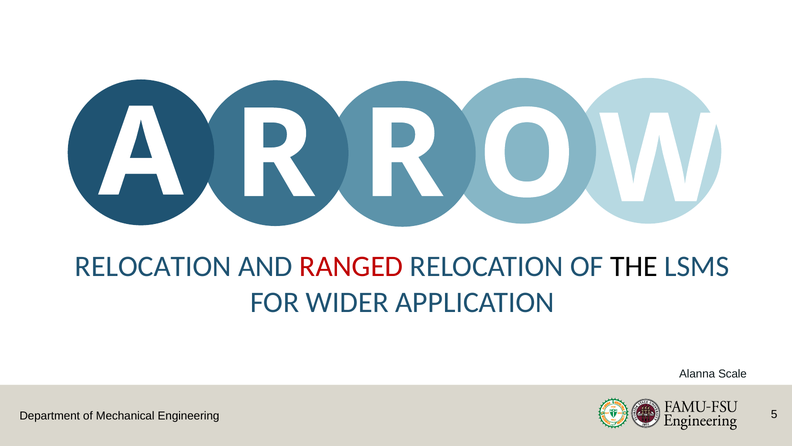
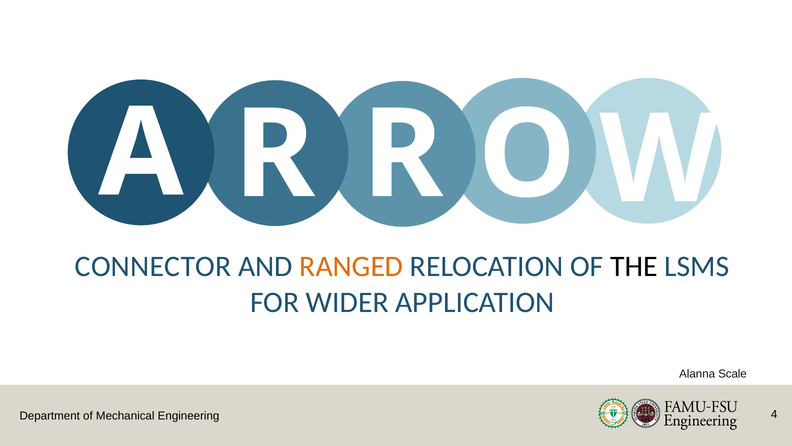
RELOCATION at (153, 266): RELOCATION -> CONNECTOR
RANGED colour: red -> orange
5: 5 -> 4
